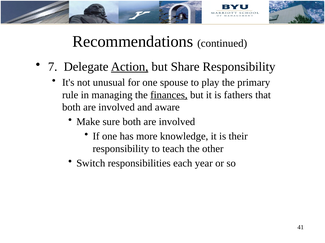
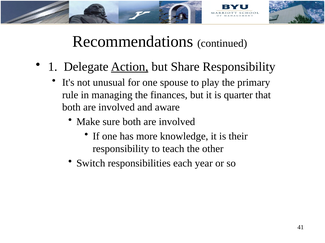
7: 7 -> 1
finances underline: present -> none
fathers: fathers -> quarter
